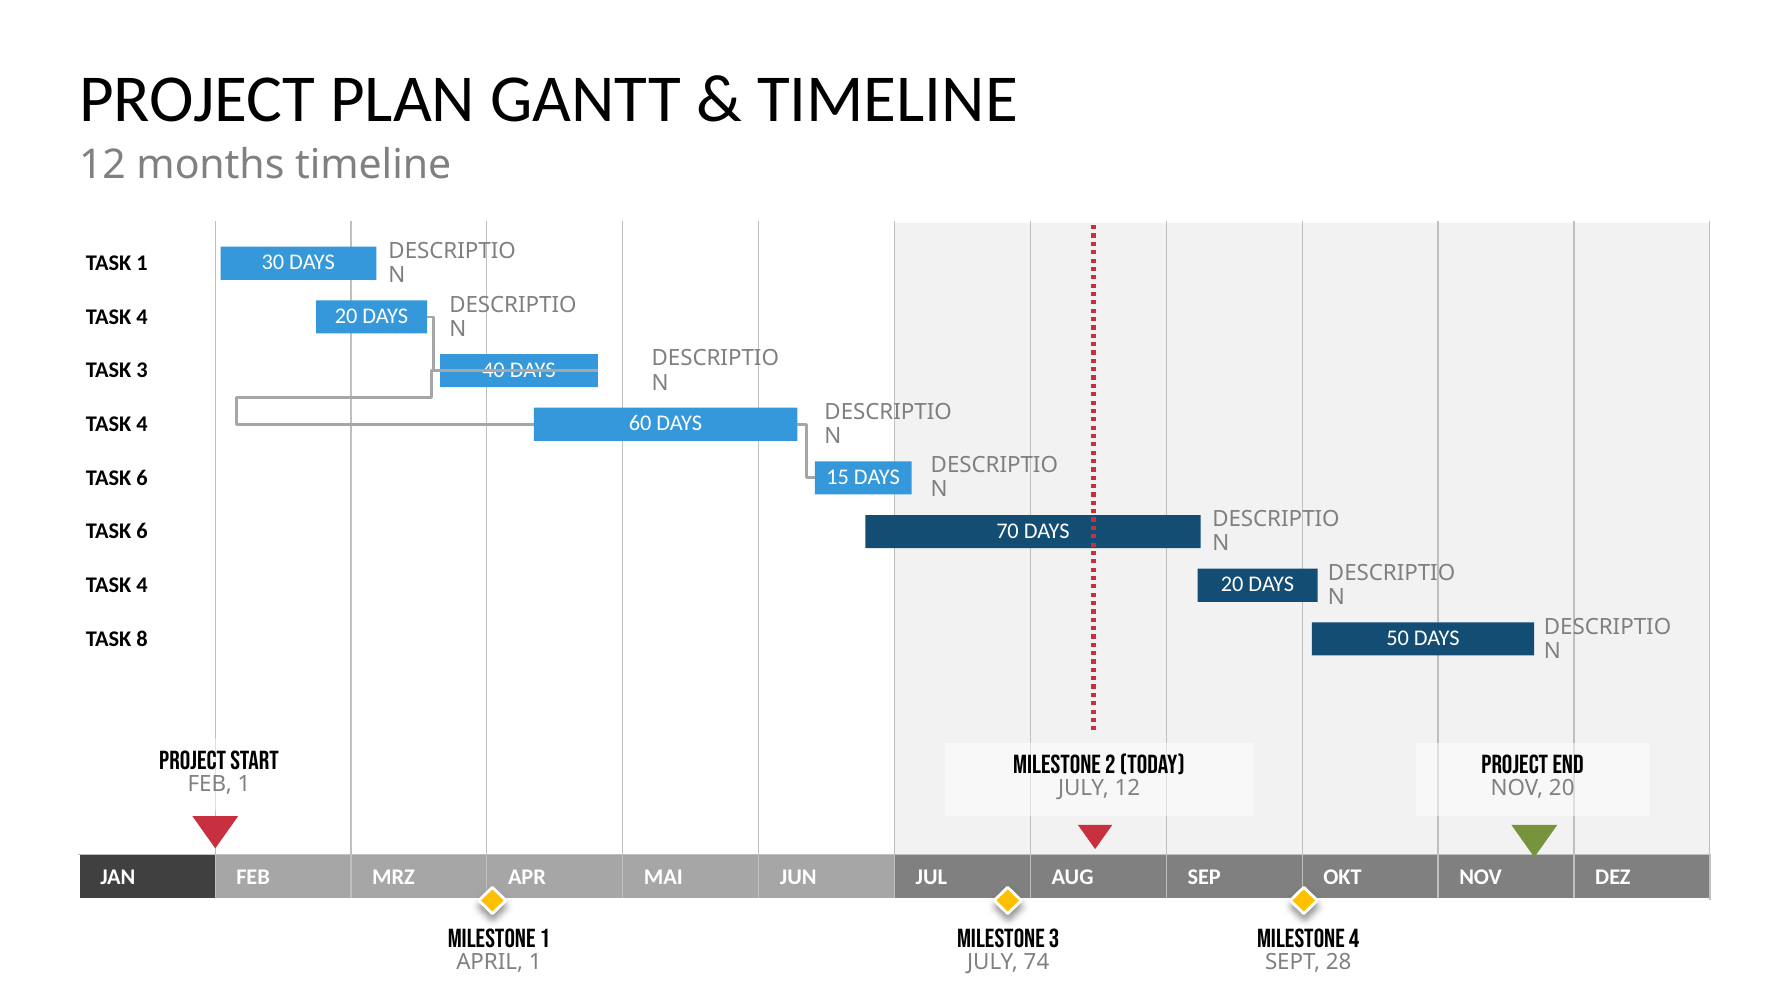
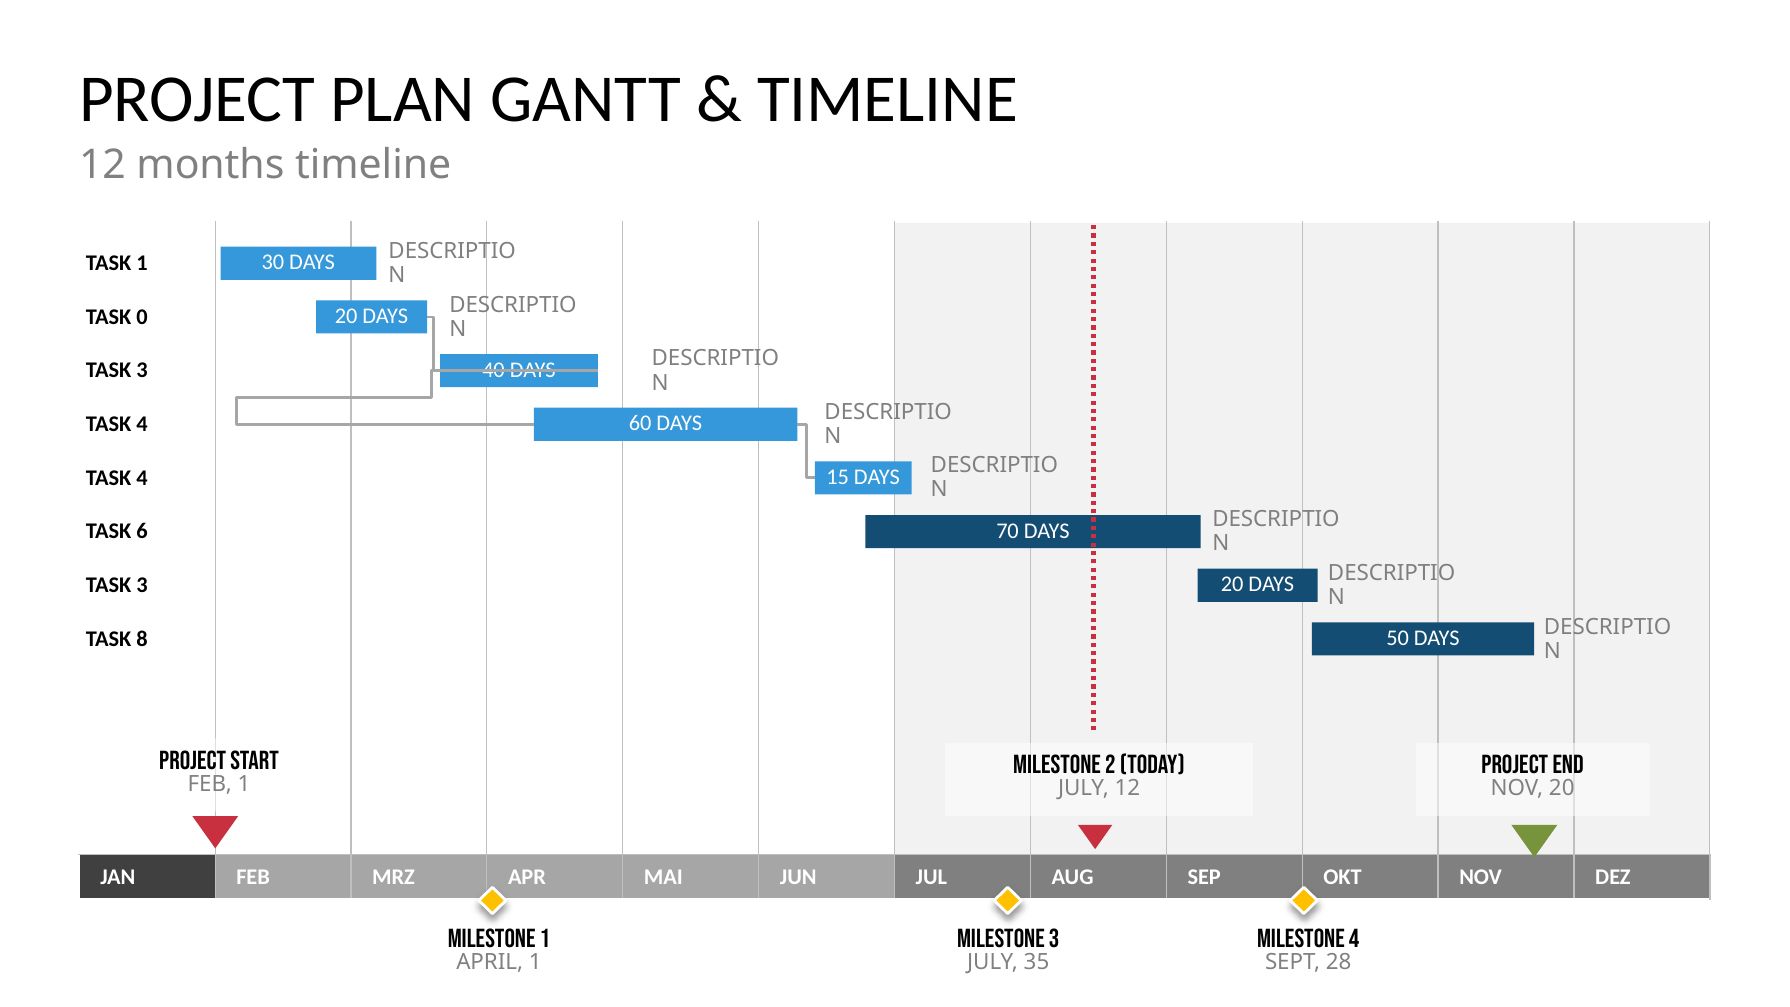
4 at (142, 317): 4 -> 0
6 at (142, 478): 6 -> 4
4 at (142, 585): 4 -> 3
74: 74 -> 35
